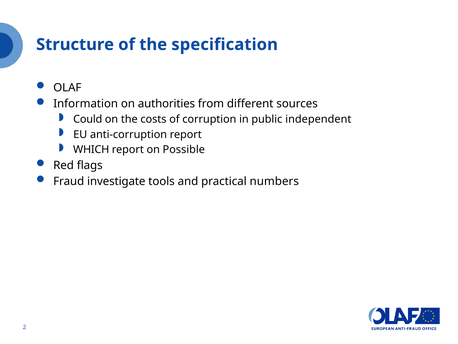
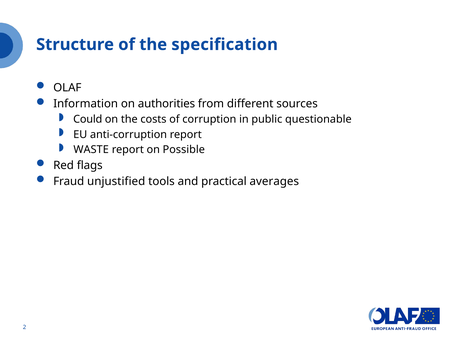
independent: independent -> questionable
WHICH: WHICH -> WASTE
investigate: investigate -> unjustified
numbers: numbers -> averages
